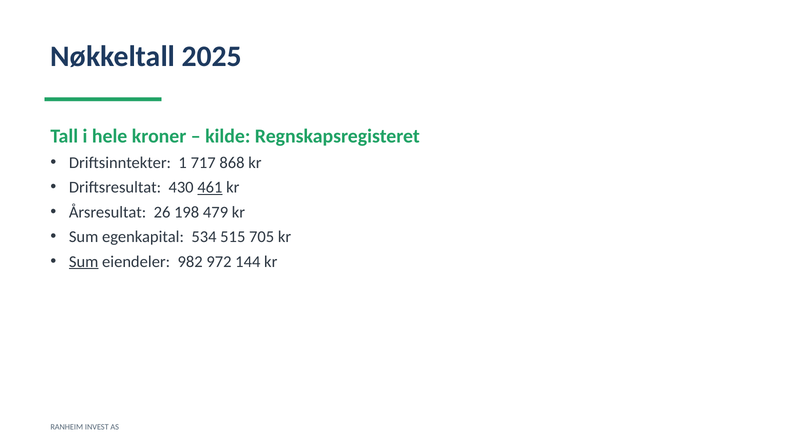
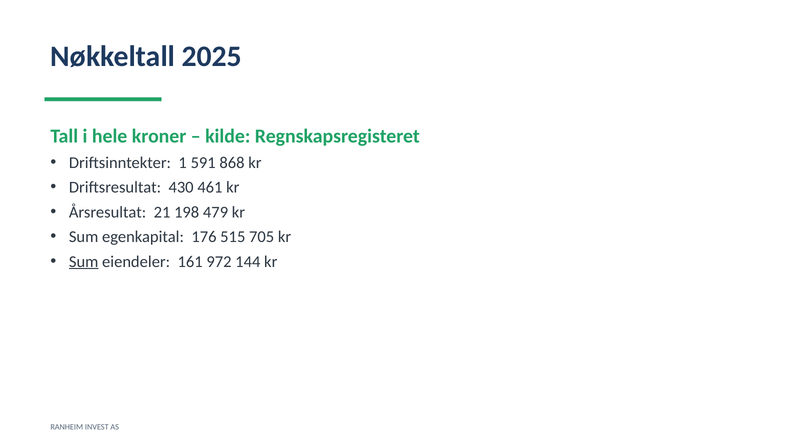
717: 717 -> 591
461 underline: present -> none
26: 26 -> 21
534: 534 -> 176
982: 982 -> 161
